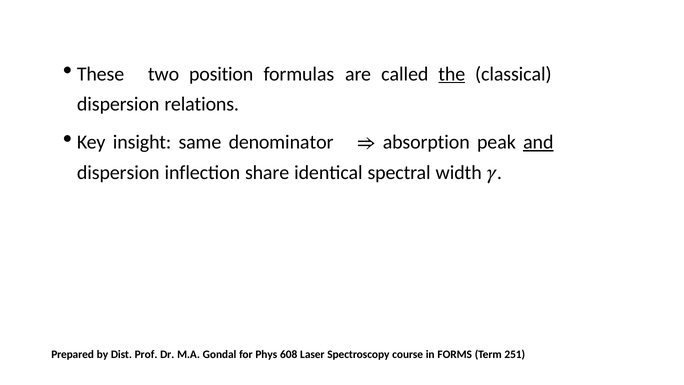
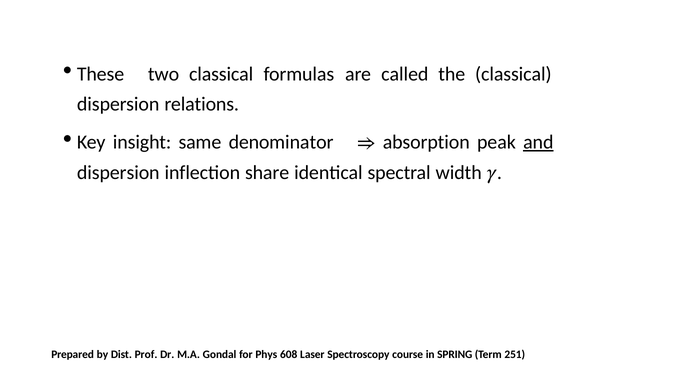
two position: position -> classical
the underline: present -> none
FORMS: FORMS -> SPRING
